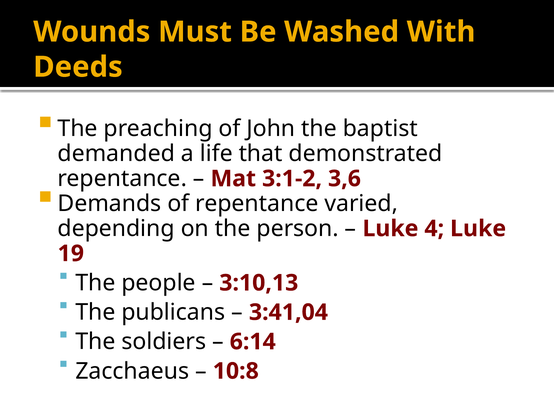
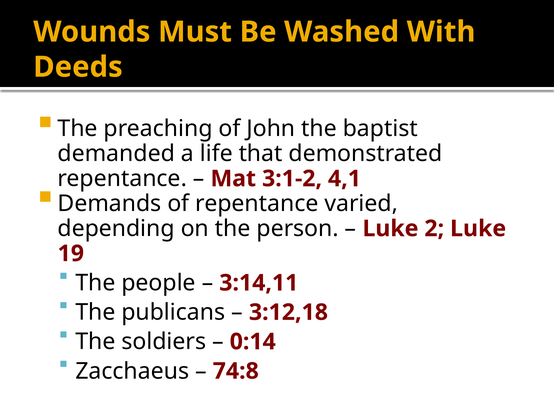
3,6: 3,6 -> 4,1
4: 4 -> 2
3:10,13: 3:10,13 -> 3:14,11
3:41,04: 3:41,04 -> 3:12,18
6:14: 6:14 -> 0:14
10:8: 10:8 -> 74:8
